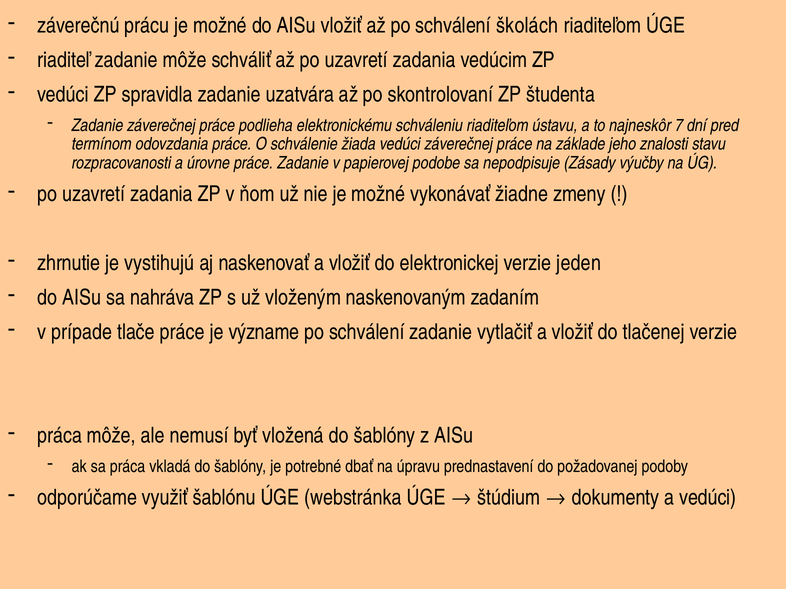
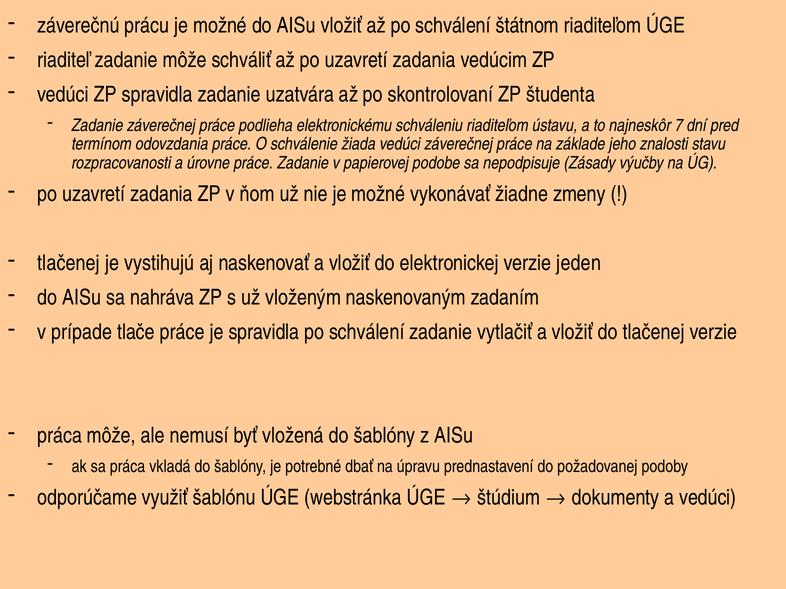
školách: školách -> štátnom
zhrnutie at (69, 263): zhrnutie -> tlačenej
je význame: význame -> spravidla
